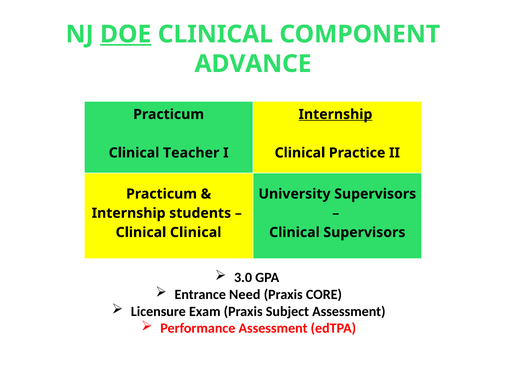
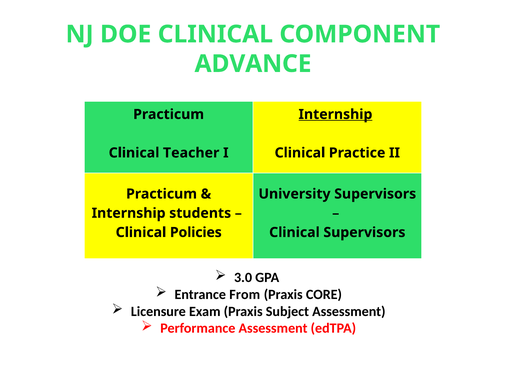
DOE underline: present -> none
Clinical Clinical: Clinical -> Policies
Entrance Need: Need -> From
